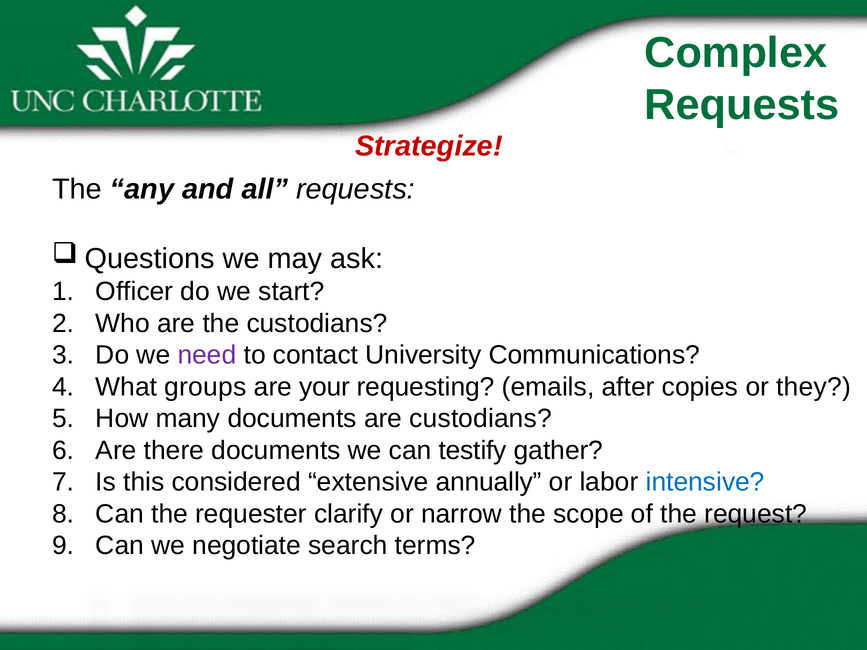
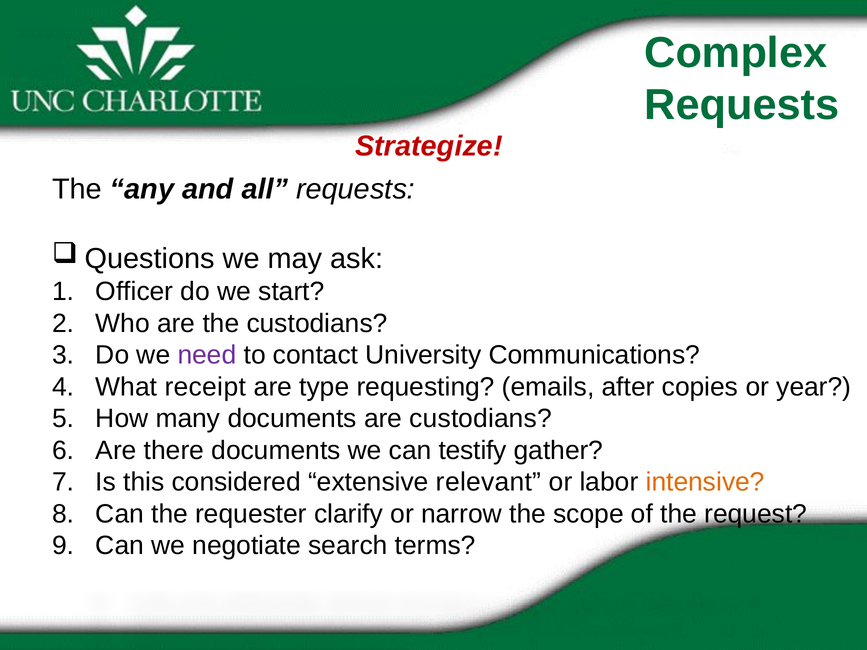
groups: groups -> receipt
your: your -> type
they: they -> year
annually: annually -> relevant
intensive colour: blue -> orange
